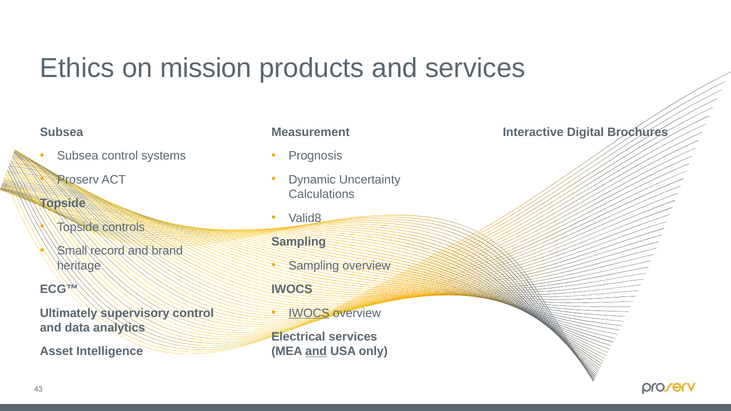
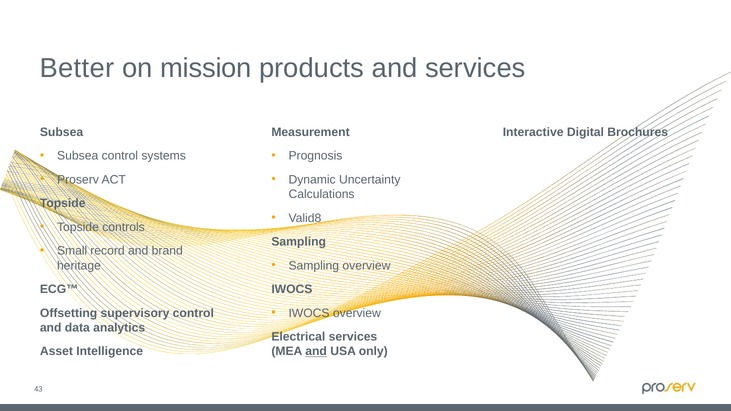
Ethics: Ethics -> Better
IWOCS at (309, 313) underline: present -> none
Ultimately: Ultimately -> Offsetting
